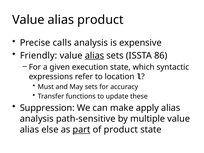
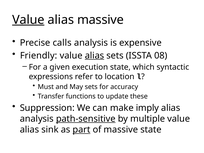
Value at (28, 20) underline: none -> present
alias product: product -> massive
86: 86 -> 08
apply: apply -> imply
path-sensitive underline: none -> present
else: else -> sink
of product: product -> massive
